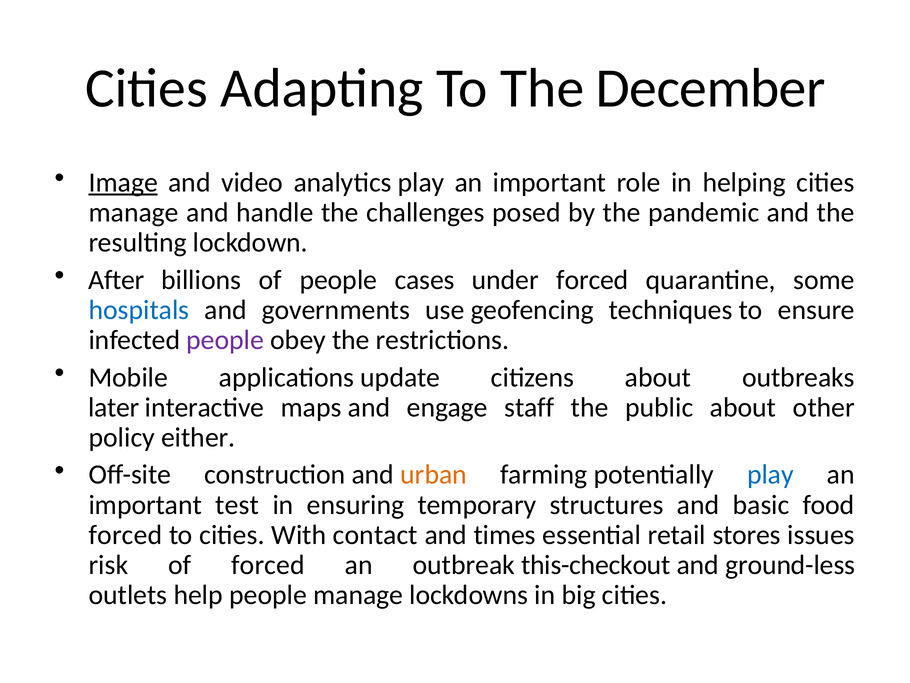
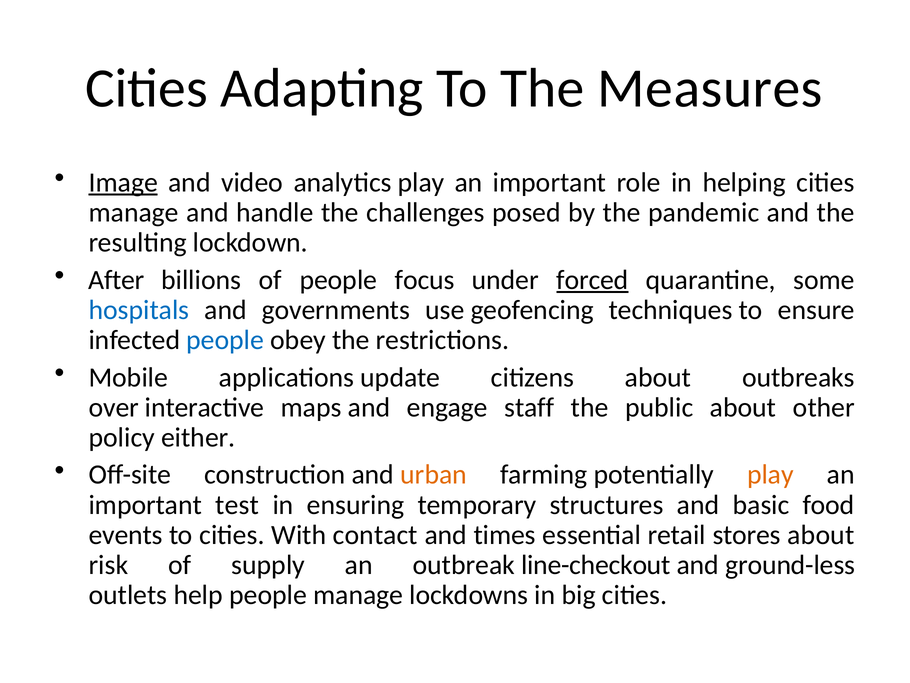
December: December -> Measures
cases: cases -> focus
forced at (592, 280) underline: none -> present
people at (225, 340) colour: purple -> blue
later: later -> over
play at (770, 474) colour: blue -> orange
forced at (125, 534): forced -> events
stores issues: issues -> about
of forced: forced -> supply
this-checkout: this-checkout -> line-checkout
